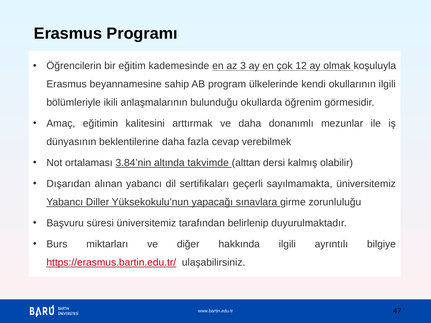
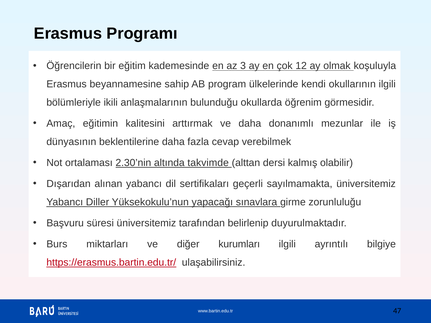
3.84’nin: 3.84’nin -> 2.30’nin
hakkında: hakkında -> kurumları
